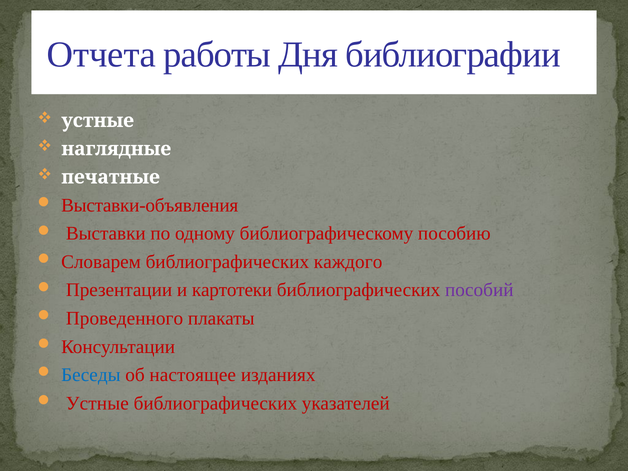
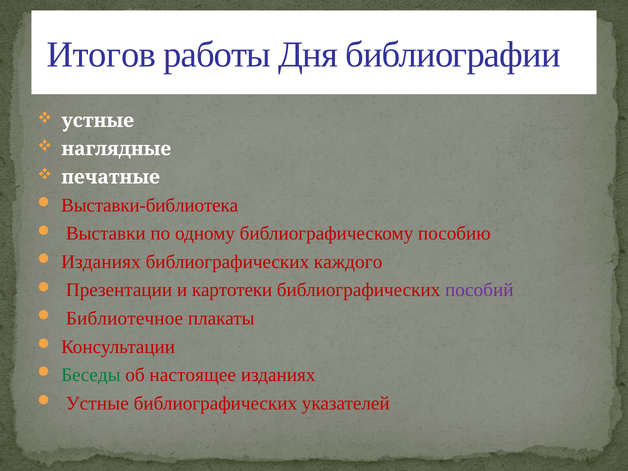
Отчета: Отчета -> Итогов
Выставки-объявления: Выставки-объявления -> Выставки-библиотека
Словарем at (101, 262): Словарем -> Изданиях
Проведенного: Проведенного -> Библиотечное
Беседы colour: blue -> green
